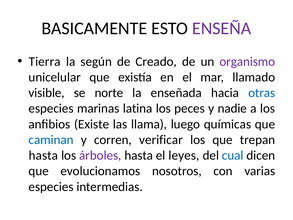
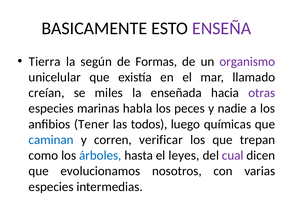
Creado: Creado -> Formas
visible: visible -> creían
norte: norte -> miles
otras colour: blue -> purple
latina: latina -> habla
Existe: Existe -> Tener
llama: llama -> todos
hasta at (43, 155): hasta -> como
árboles colour: purple -> blue
cual colour: blue -> purple
